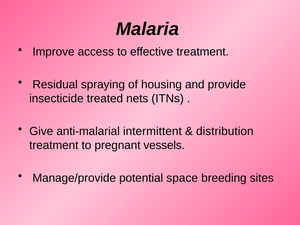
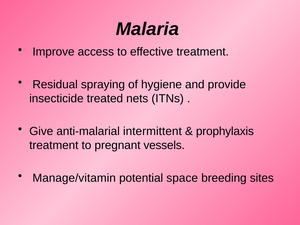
housing: housing -> hygiene
distribution: distribution -> prophylaxis
Manage/provide: Manage/provide -> Manage/vitamin
